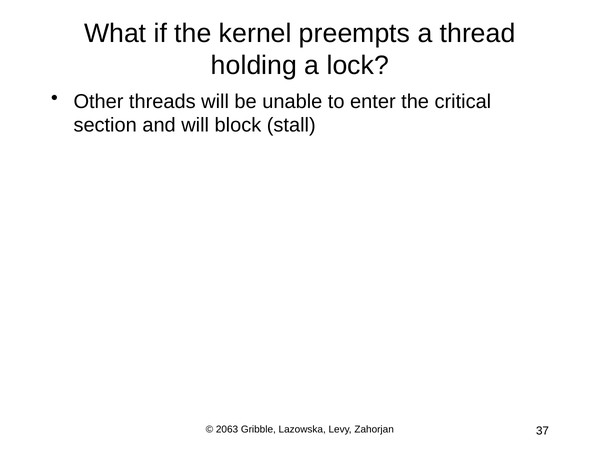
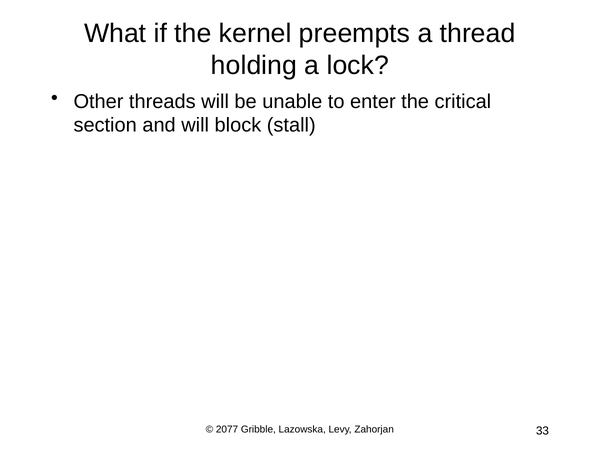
2063: 2063 -> 2077
37: 37 -> 33
